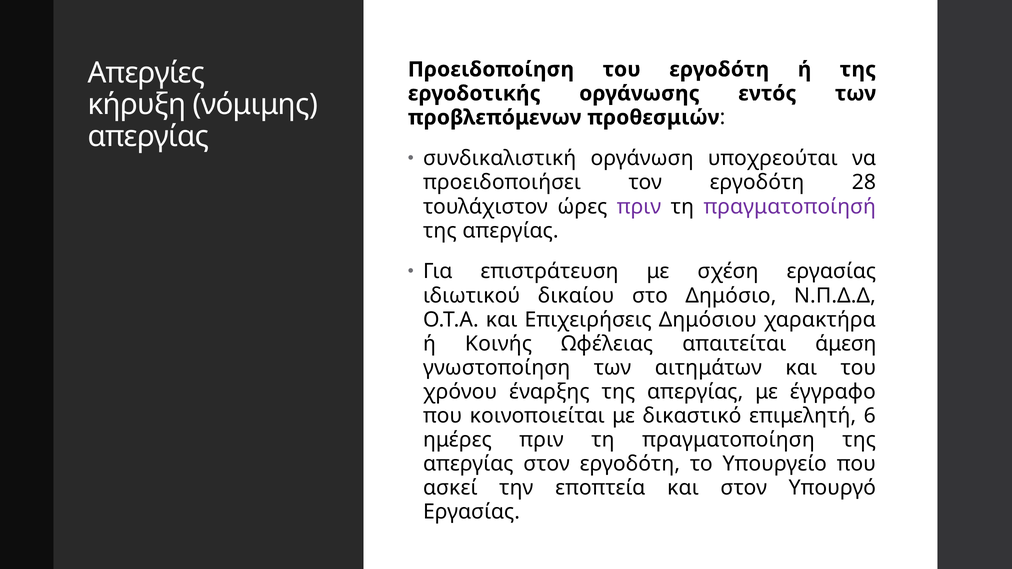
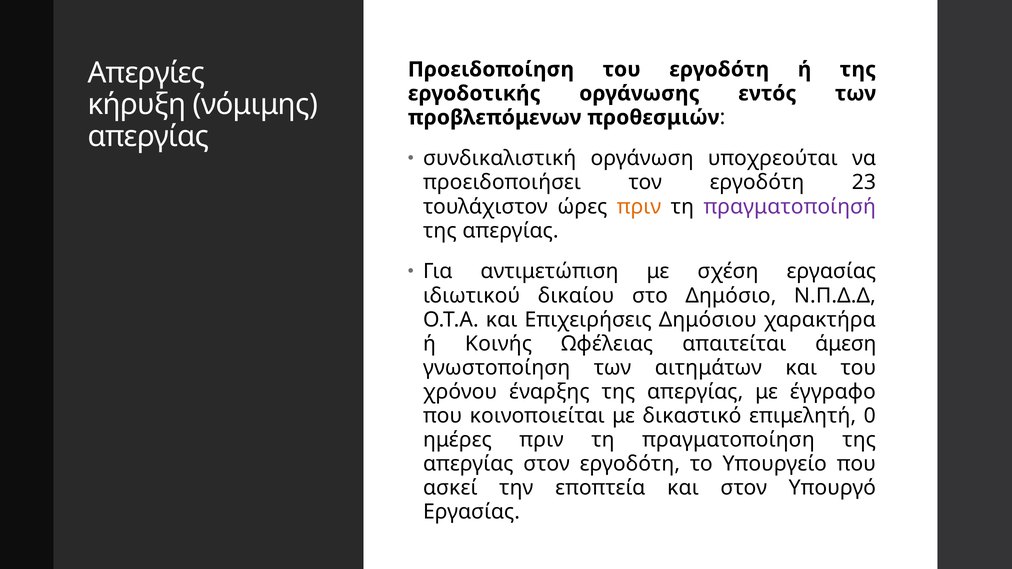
28: 28 -> 23
πριν at (639, 207) colour: purple -> orange
επιστράτευση: επιστράτευση -> αντιμετώπιση
6: 6 -> 0
